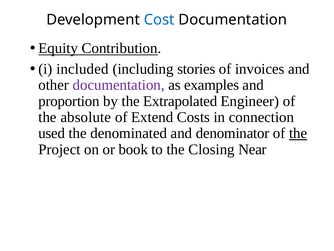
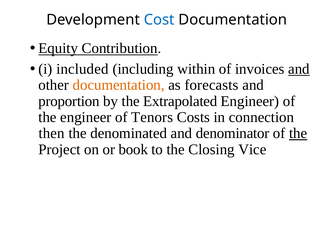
stories: stories -> within
and at (299, 69) underline: none -> present
documentation at (119, 85) colour: purple -> orange
examples: examples -> forecasts
the absolute: absolute -> engineer
Extend: Extend -> Tenors
used: used -> then
Near: Near -> Vice
